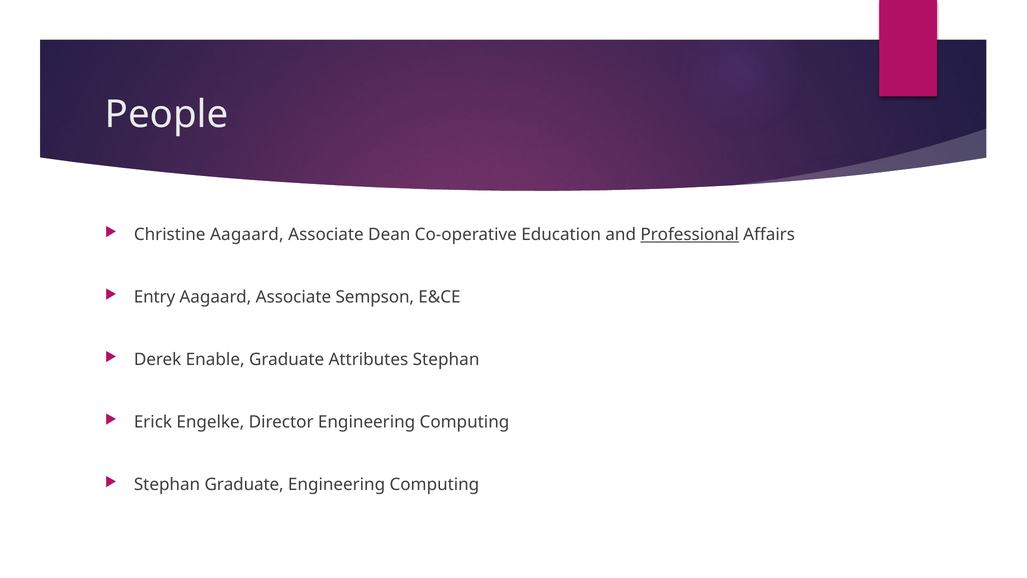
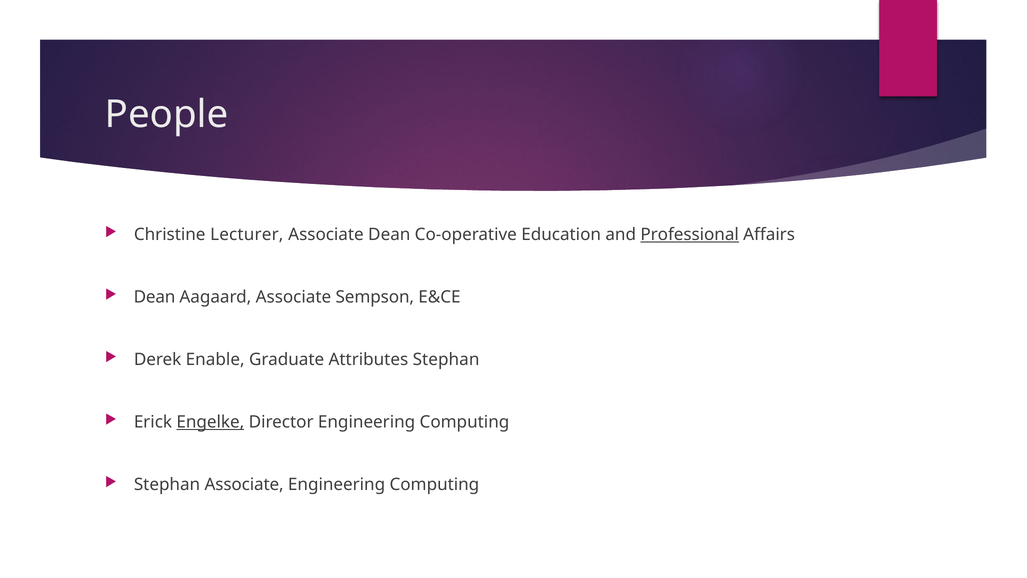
Christine Aagaard: Aagaard -> Lecturer
Entry at (155, 297): Entry -> Dean
Engelke underline: none -> present
Stephan Graduate: Graduate -> Associate
